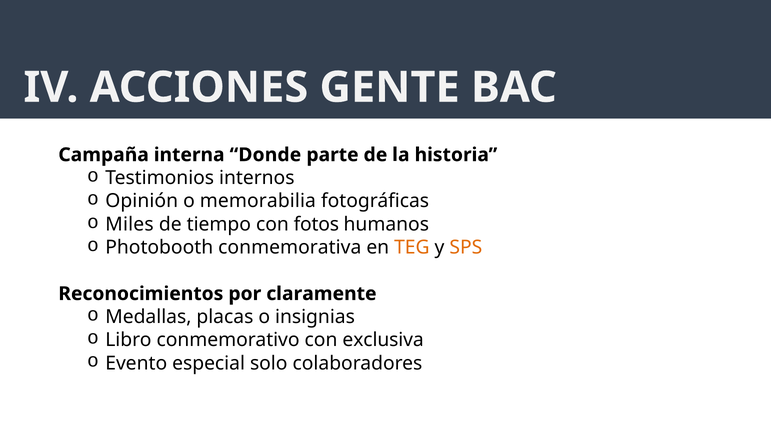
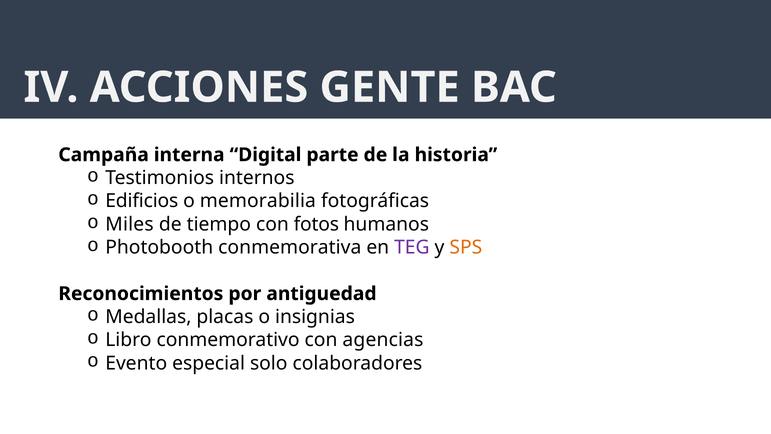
Donde: Donde -> Digital
Opinión: Opinión -> Edificios
TEG colour: orange -> purple
claramente: claramente -> antiguedad
exclusiva: exclusiva -> agencias
